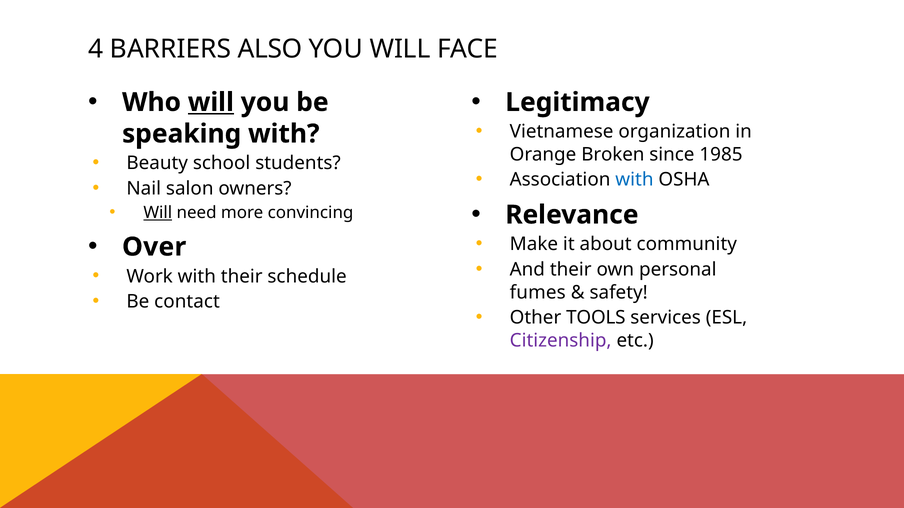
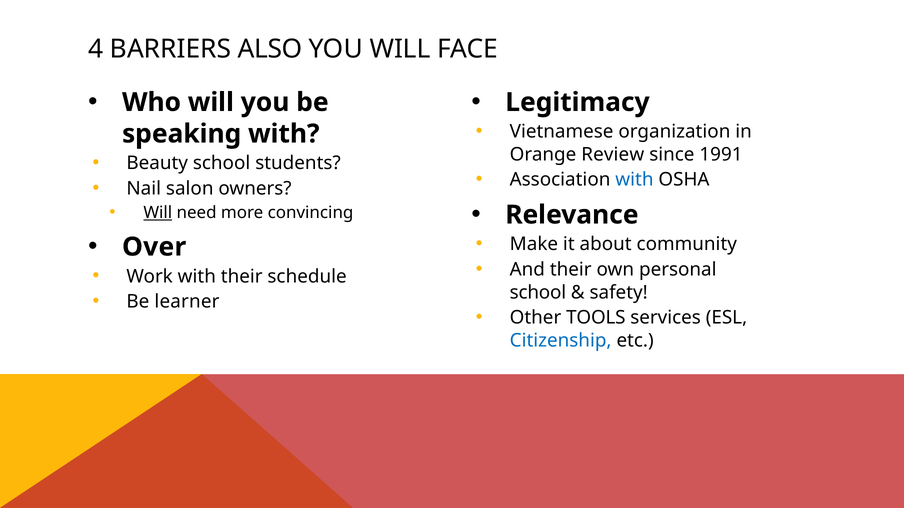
will at (211, 102) underline: present -> none
Broken: Broken -> Review
1985: 1985 -> 1991
fumes at (538, 293): fumes -> school
contact: contact -> learner
Citizenship colour: purple -> blue
